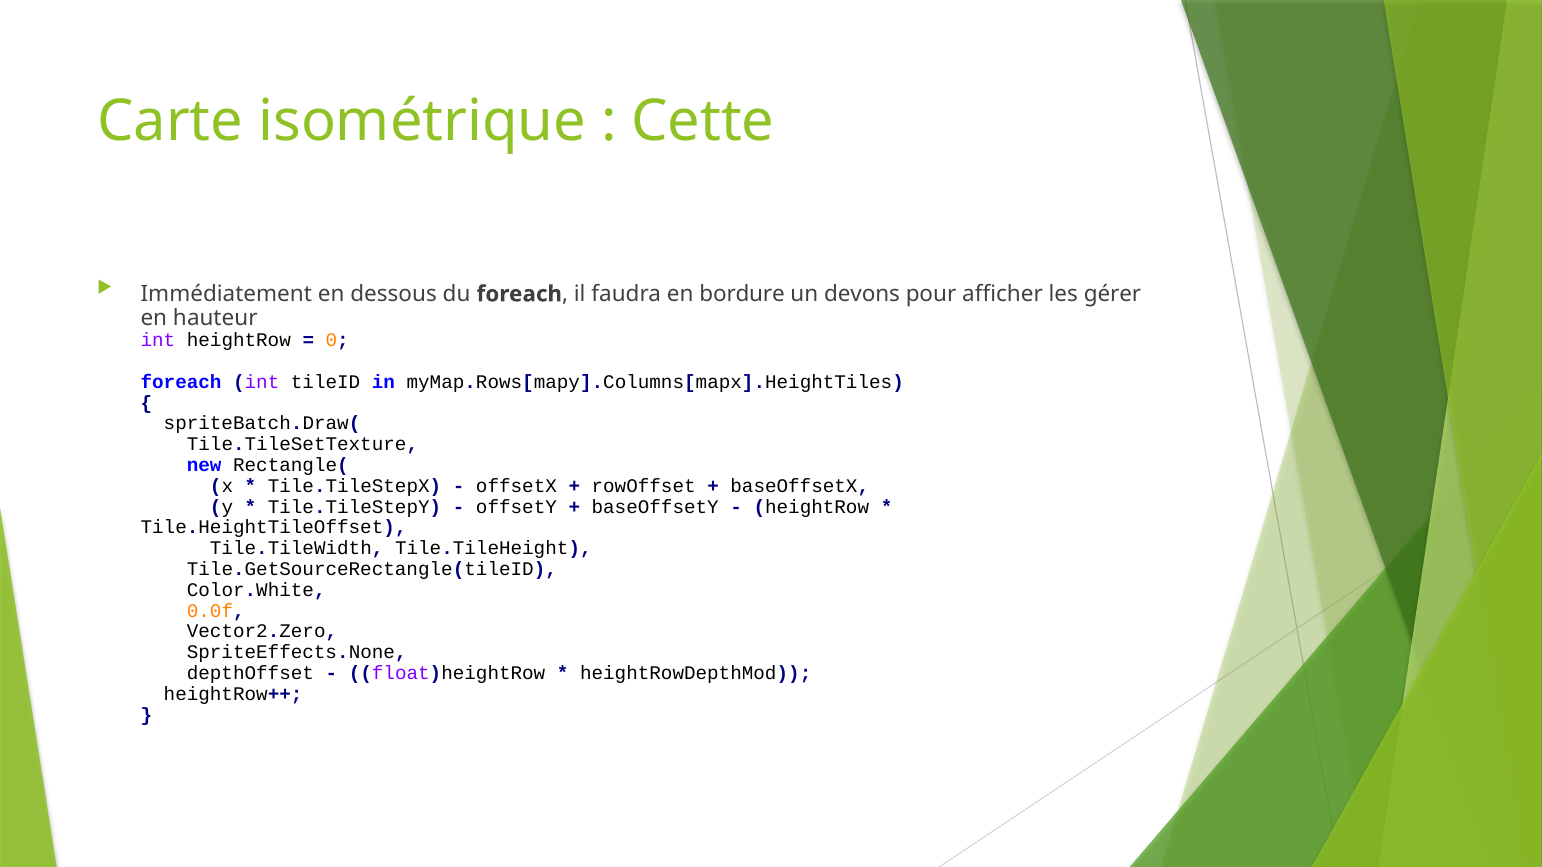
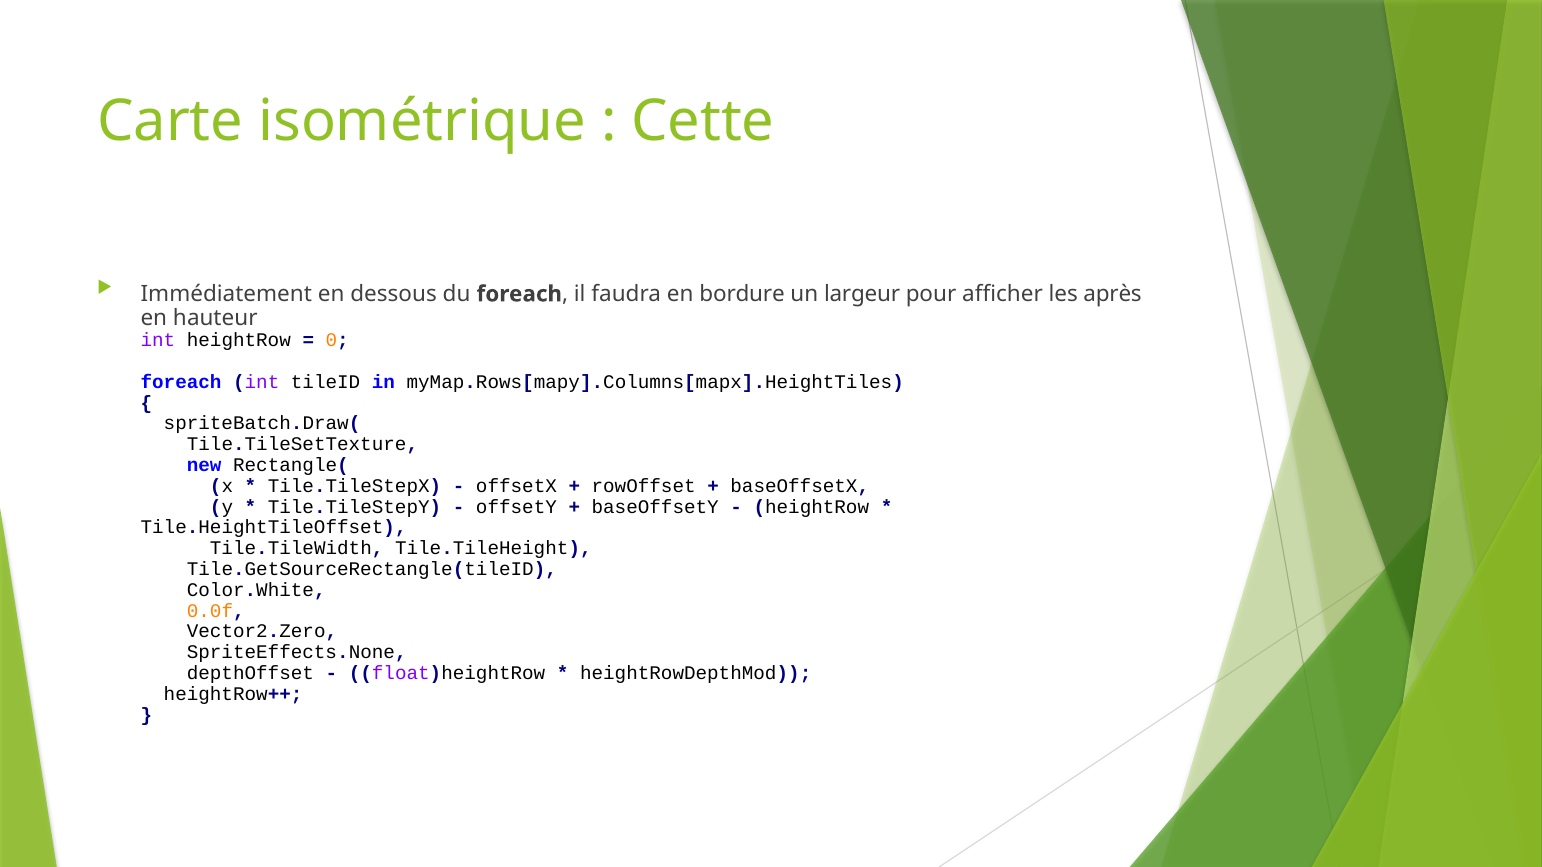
devons: devons -> largeur
gérer: gérer -> après
